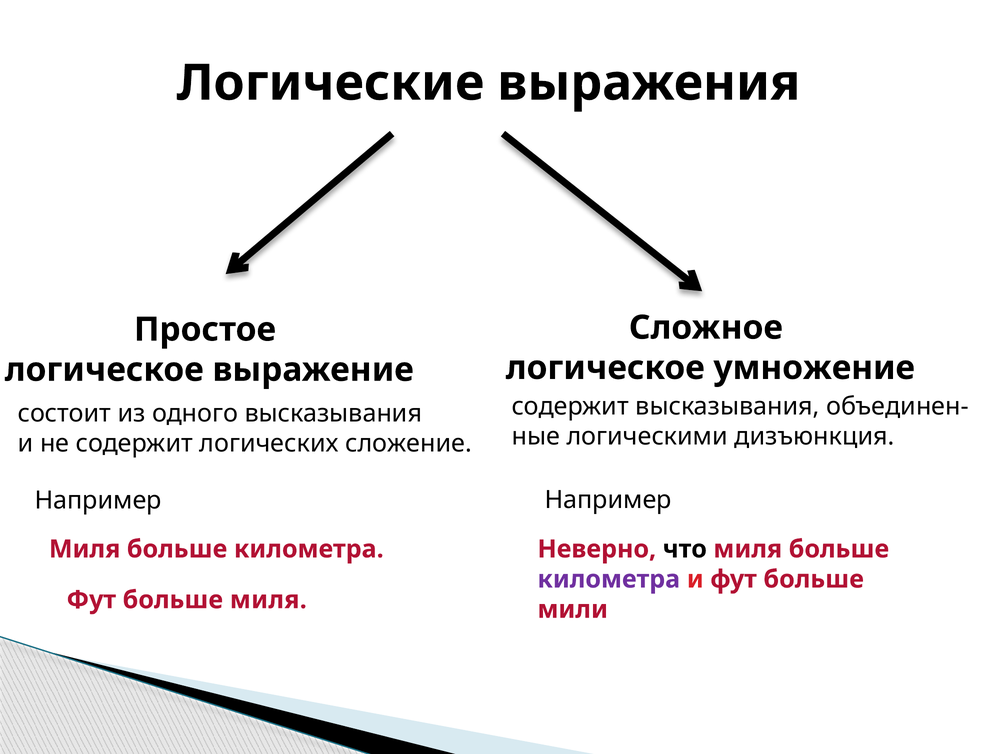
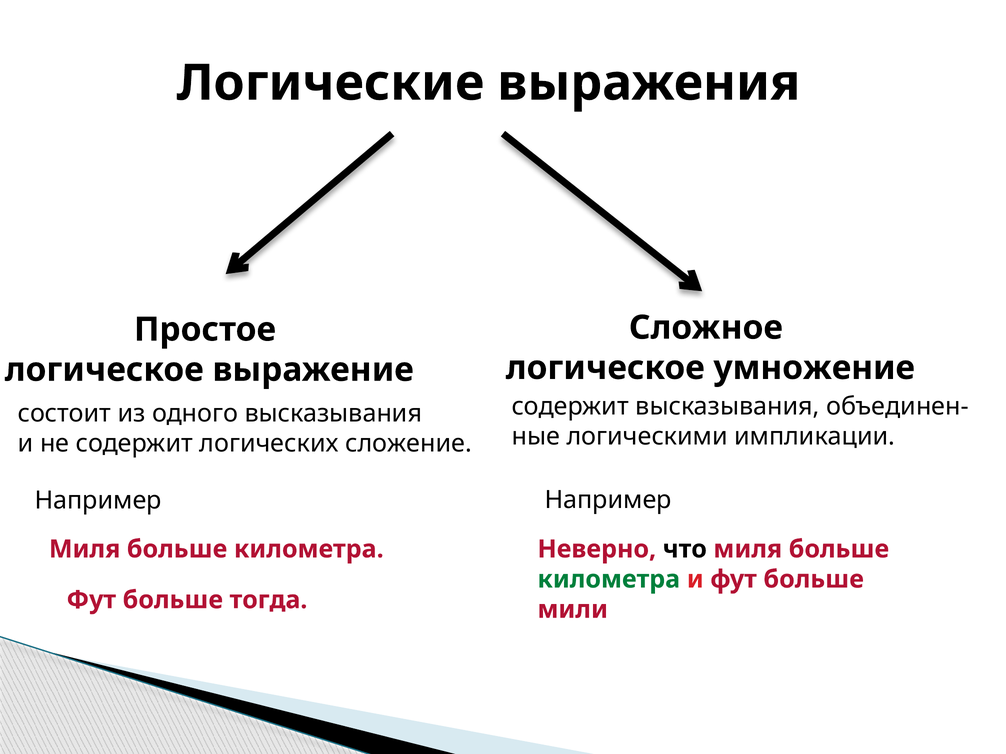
дизъюнкция: дизъюнкция -> импликации
километра at (609, 580) colour: purple -> green
больше миля: миля -> тогда
